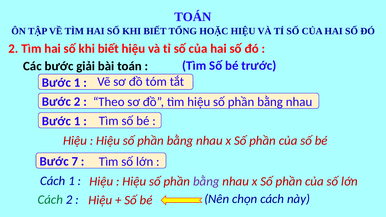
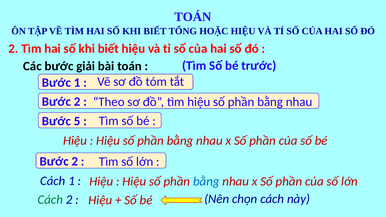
1 at (77, 121): 1 -> 5
7 at (75, 161): 7 -> 2
bằng at (206, 181) colour: purple -> blue
